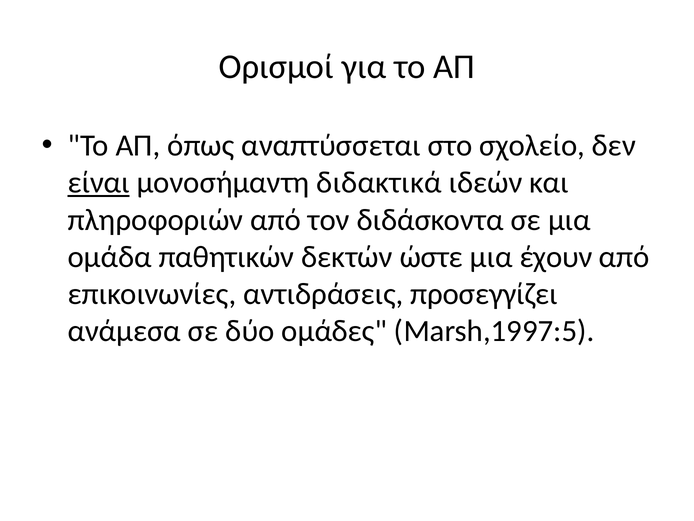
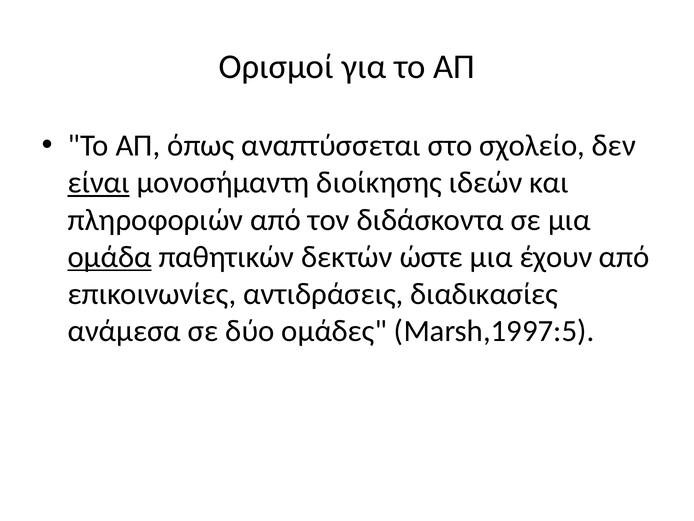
διδακτικά: διδακτικά -> διοίκησης
ομάδα underline: none -> present
προσεγγίζει: προσεγγίζει -> διαδικασίες
